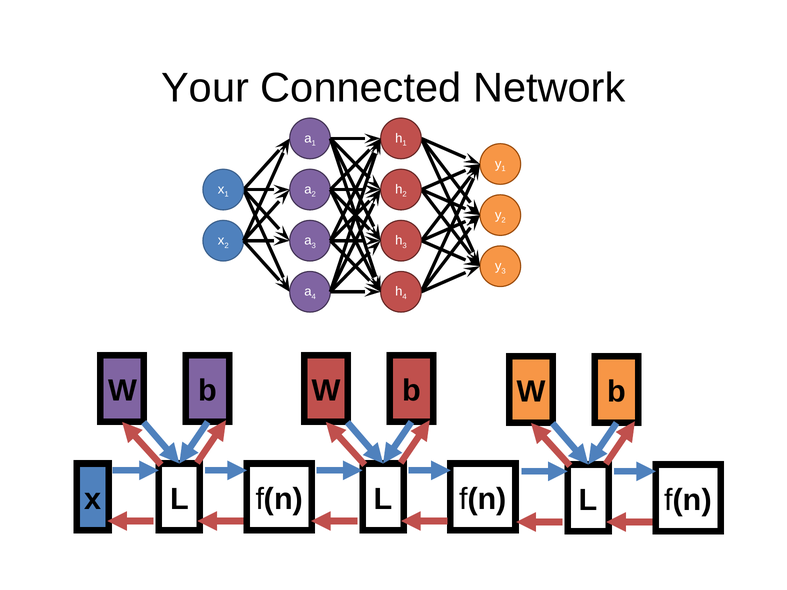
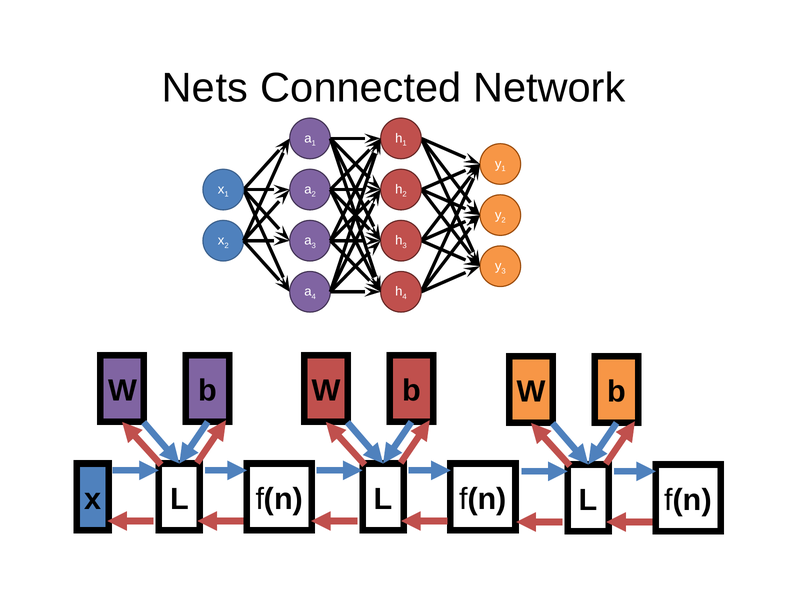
Your: Your -> Nets
